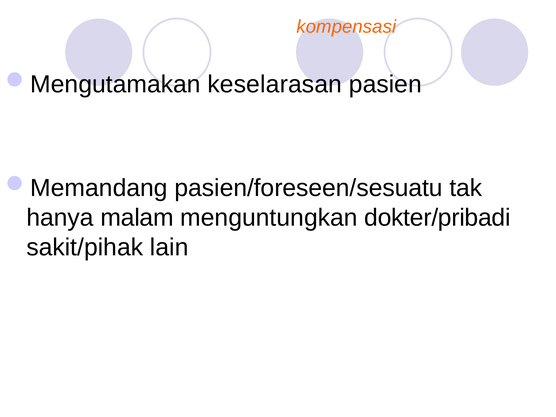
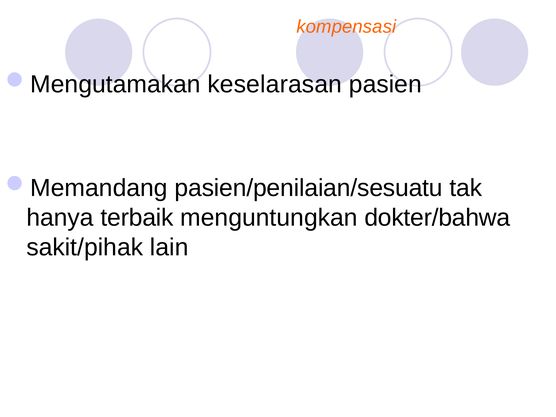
pasien/foreseen/sesuatu: pasien/foreseen/sesuatu -> pasien/penilaian/sesuatu
malam: malam -> terbaik
dokter/pribadi: dokter/pribadi -> dokter/bahwa
